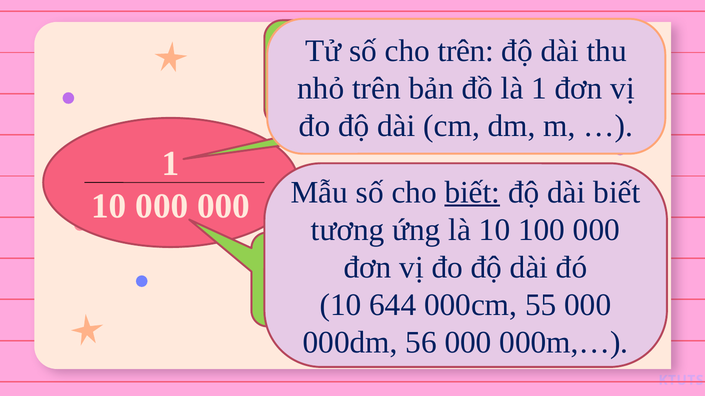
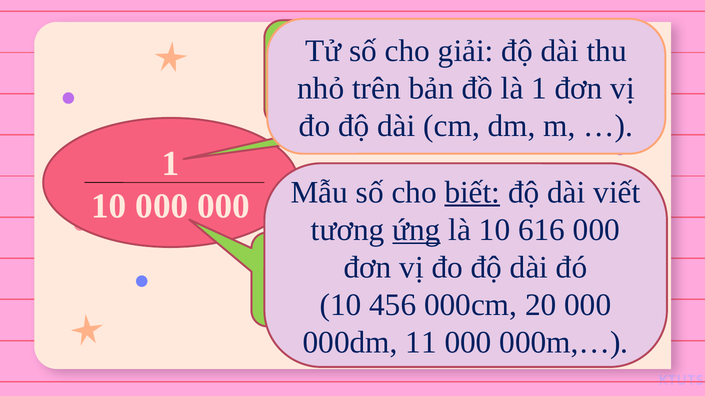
cho trên: trên -> giải
dài biết: biết -> viết
ứng underline: none -> present
100: 100 -> 616
644: 644 -> 456
55: 55 -> 20
56: 56 -> 11
